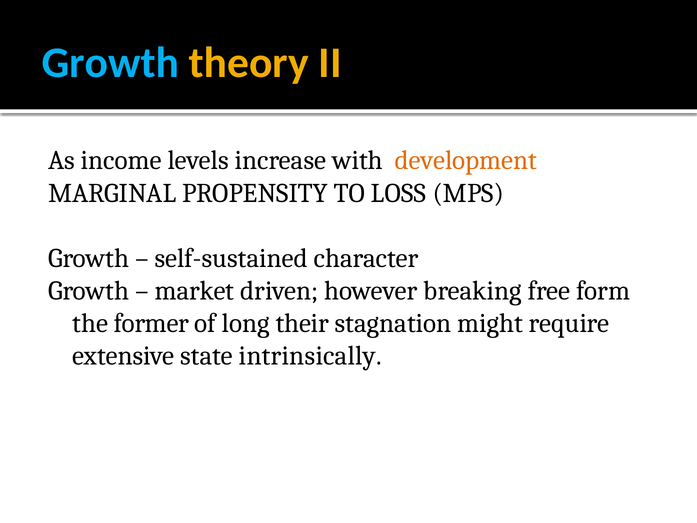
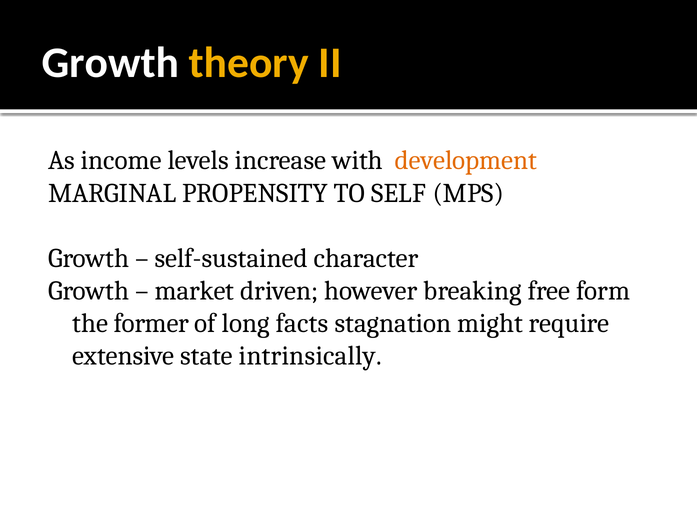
Growth at (110, 63) colour: light blue -> white
LOSS: LOSS -> SELF
their: their -> facts
